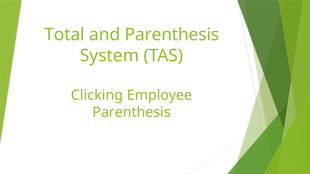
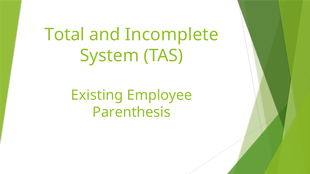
and Parenthesis: Parenthesis -> Incomplete
Clicking: Clicking -> Existing
